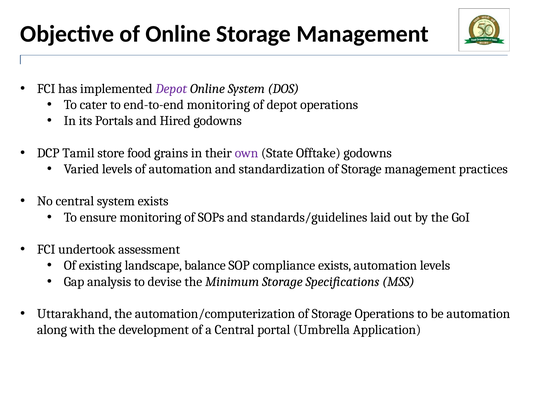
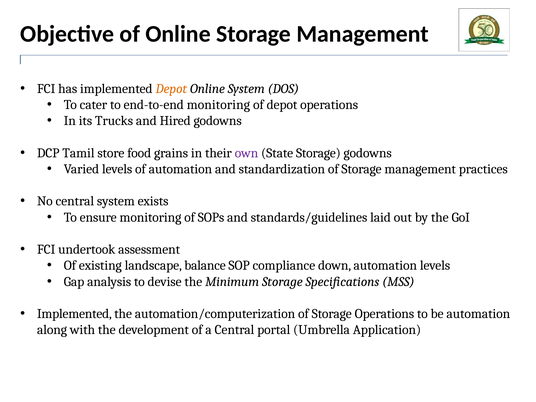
Depot at (171, 89) colour: purple -> orange
Portals: Portals -> Trucks
State Offtake: Offtake -> Storage
compliance exists: exists -> down
Uttarakhand at (74, 314): Uttarakhand -> Implemented
